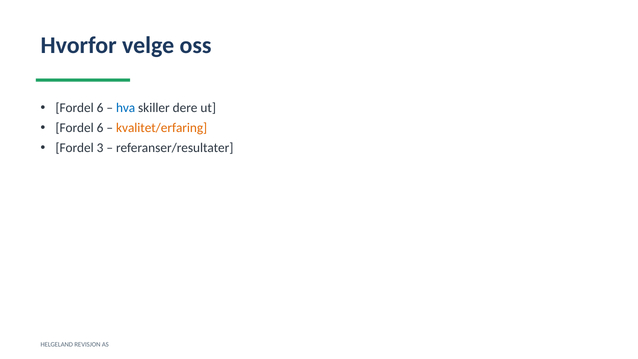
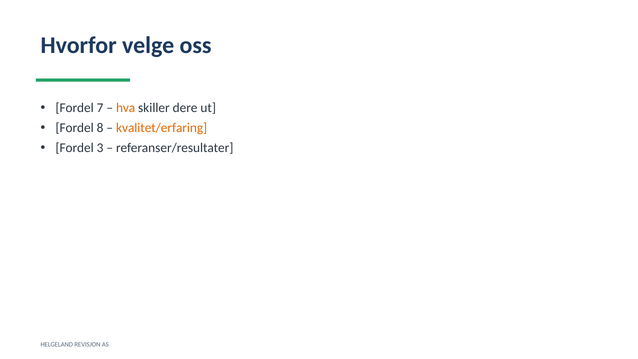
6 at (100, 108): 6 -> 7
hva colour: blue -> orange
6 at (100, 128): 6 -> 8
